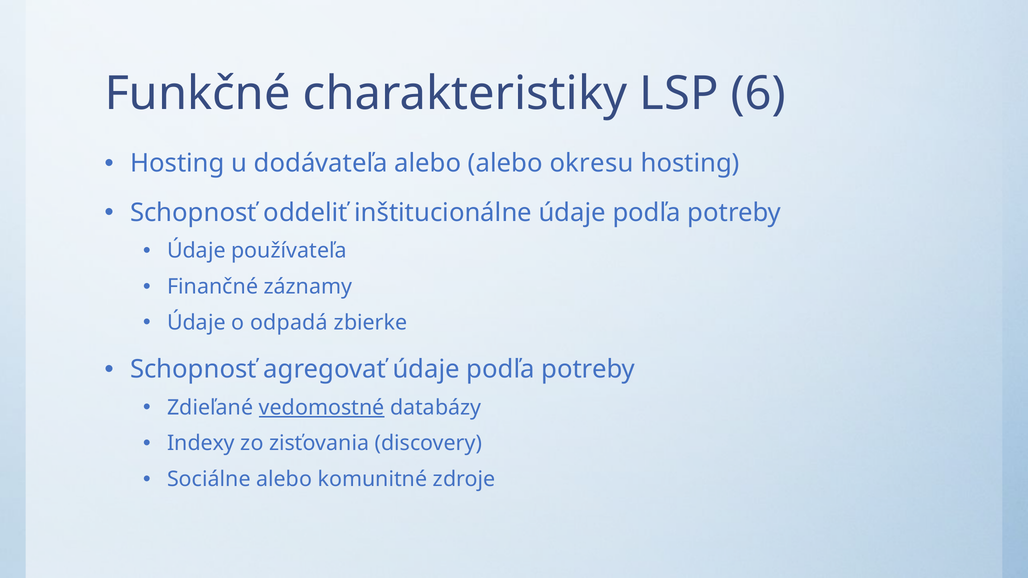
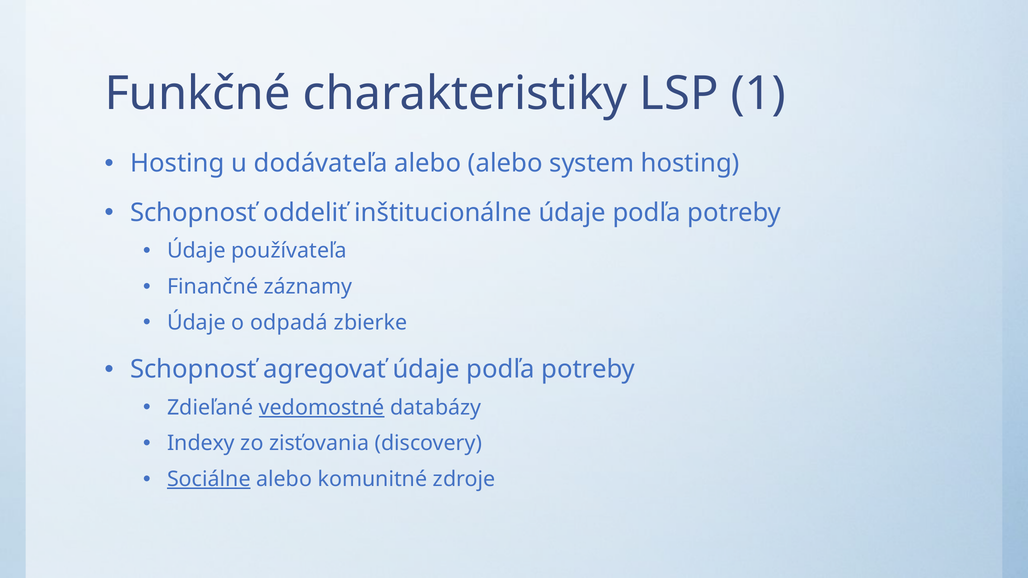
6: 6 -> 1
okresu: okresu -> system
Sociálne underline: none -> present
